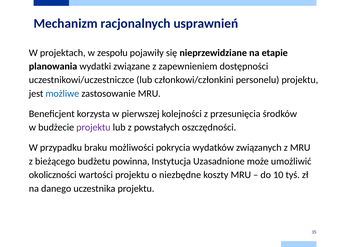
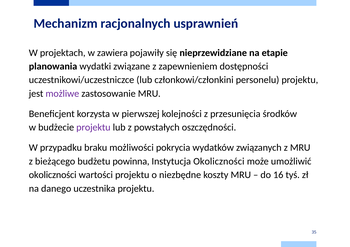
zespołu: zespołu -> zawiera
możliwe colour: blue -> purple
Instytucja Uzasadnione: Uzasadnione -> Okoliczności
10: 10 -> 16
